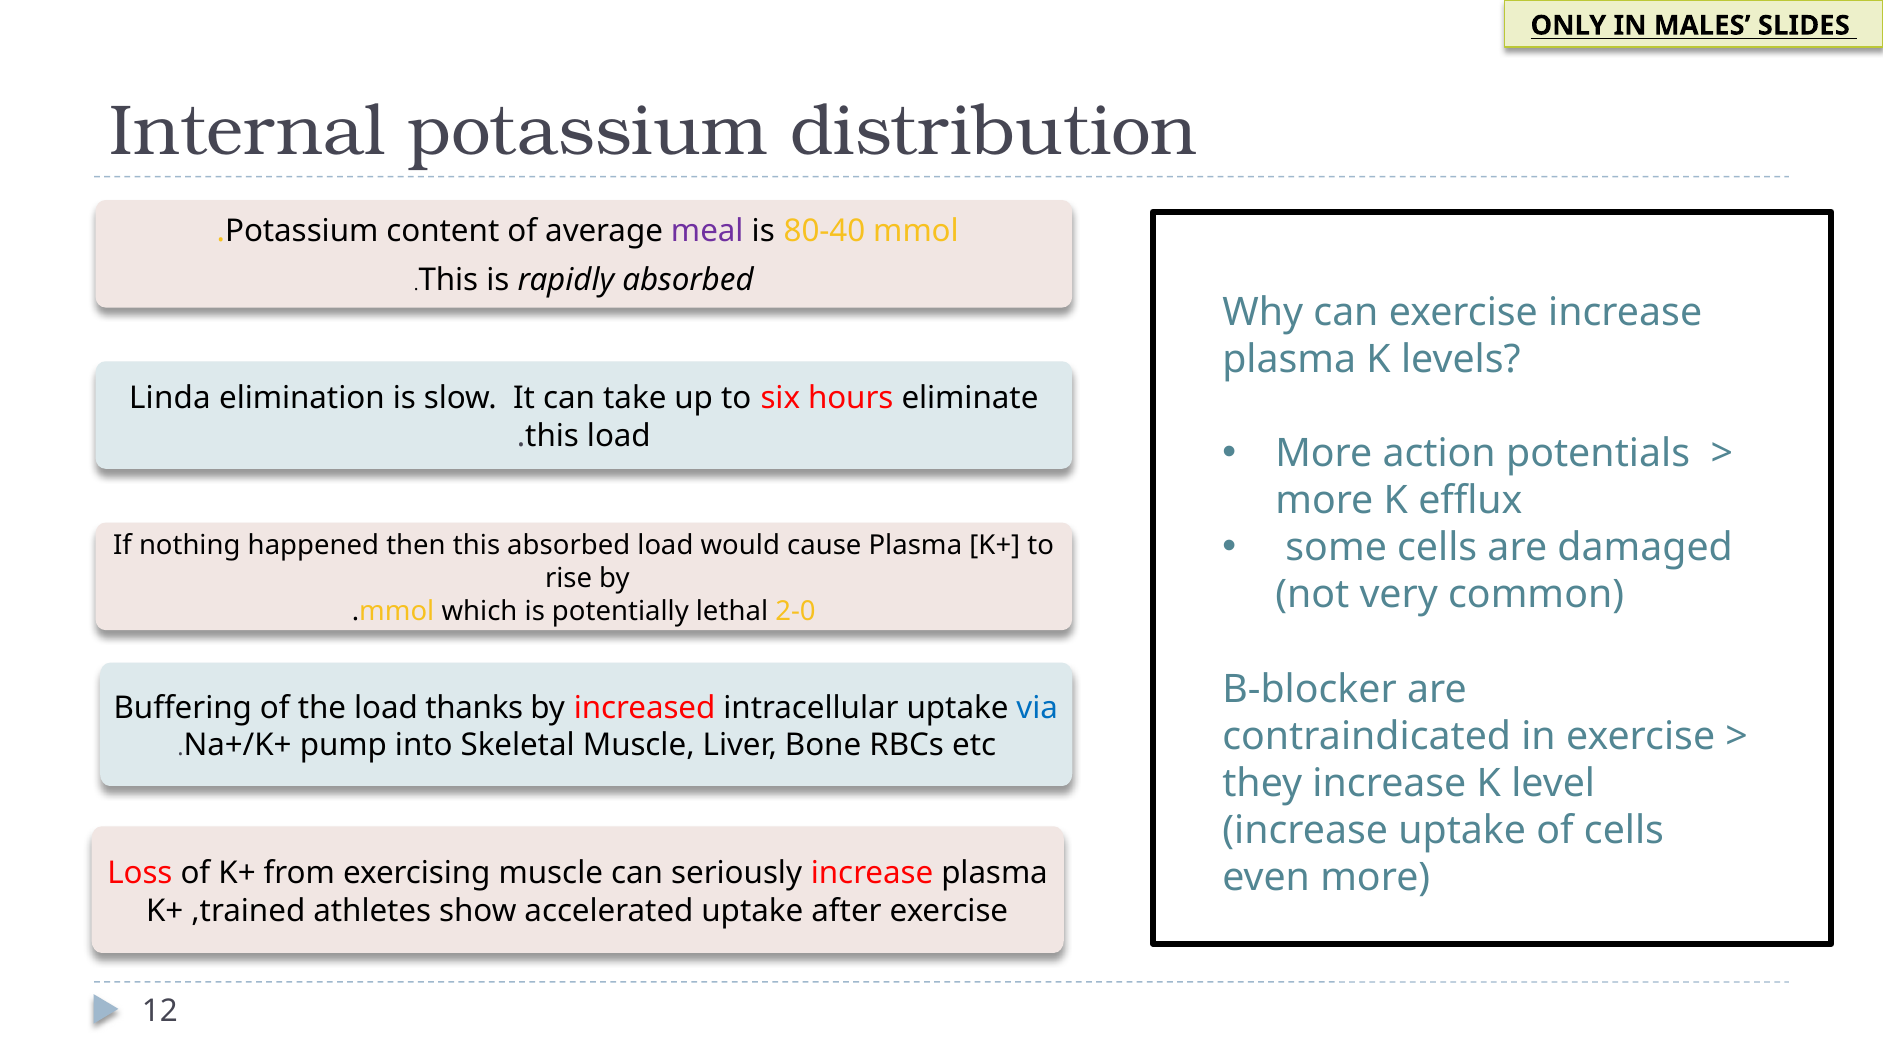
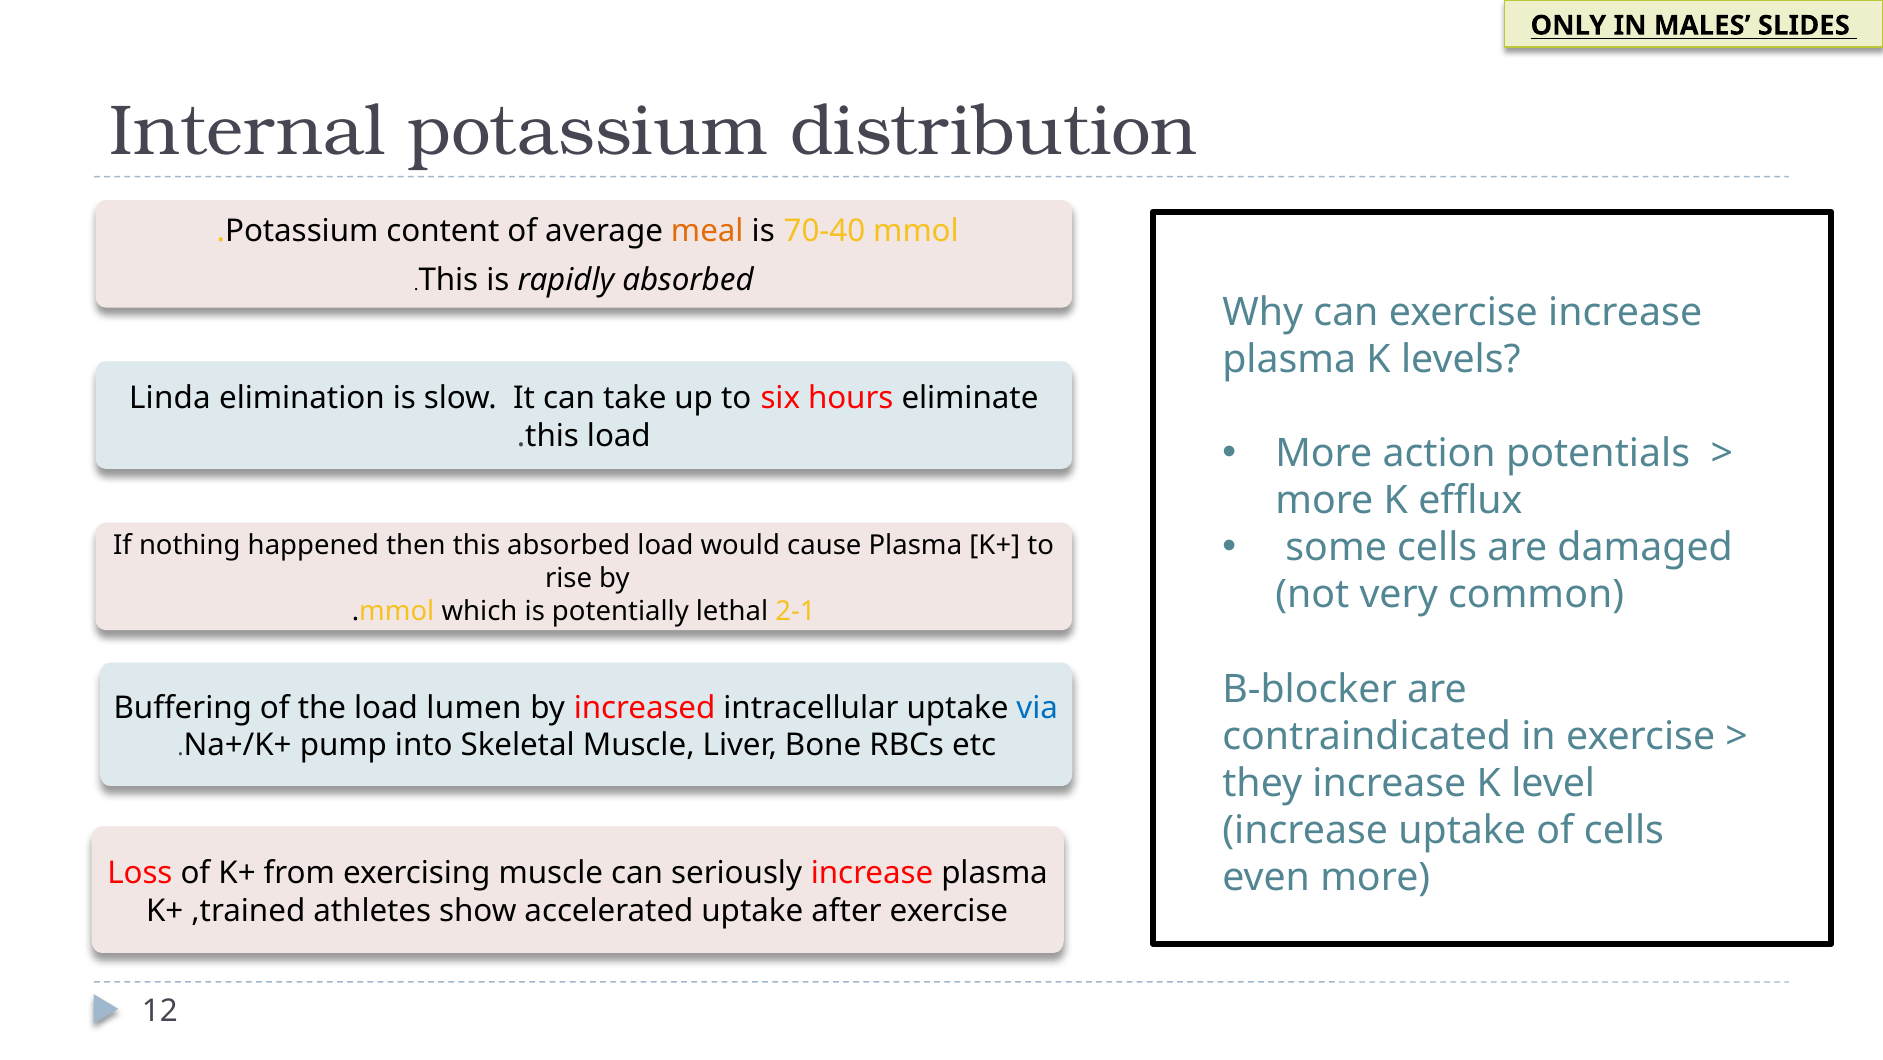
meal colour: purple -> orange
80-40: 80-40 -> 70-40
2-0: 2-0 -> 2-1
thanks: thanks -> lumen
